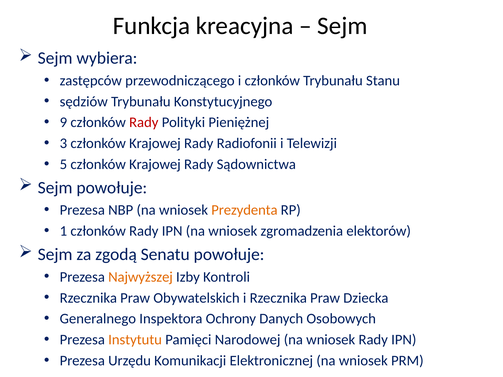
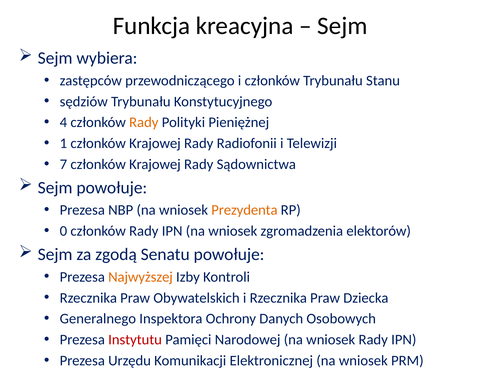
9: 9 -> 4
Rady at (144, 123) colour: red -> orange
3: 3 -> 1
5: 5 -> 7
1: 1 -> 0
Instytutu colour: orange -> red
